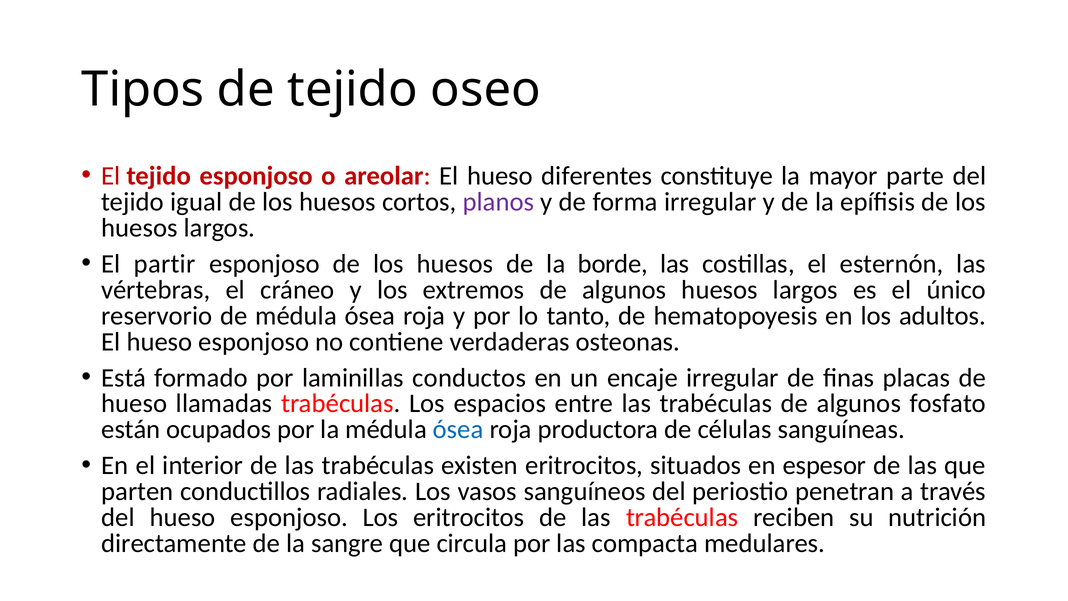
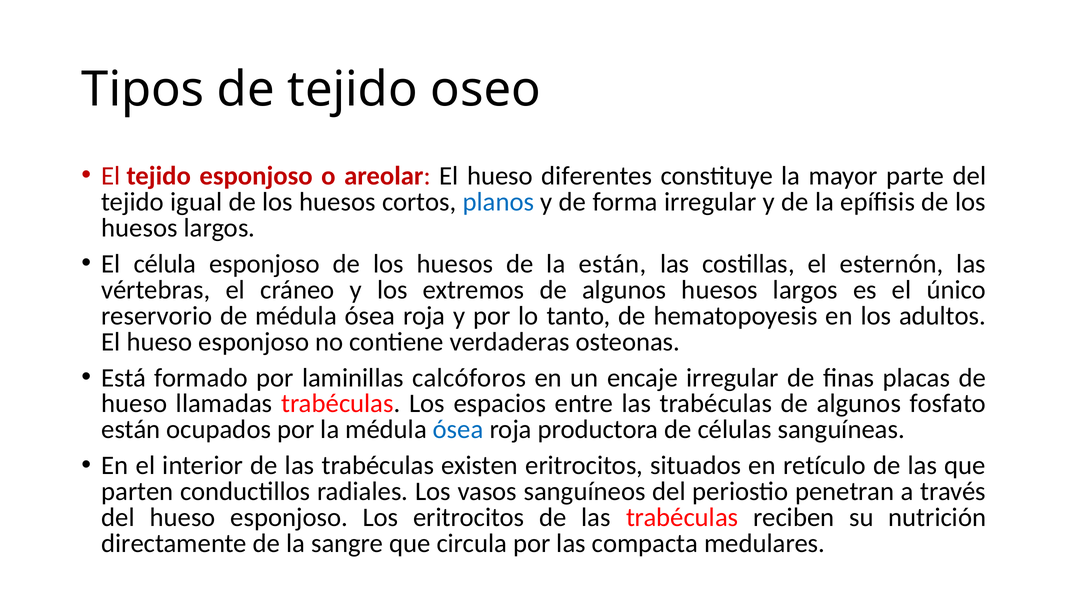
planos colour: purple -> blue
partir: partir -> célula
la borde: borde -> están
conductos: conductos -> calcóforos
espesor: espesor -> retículo
